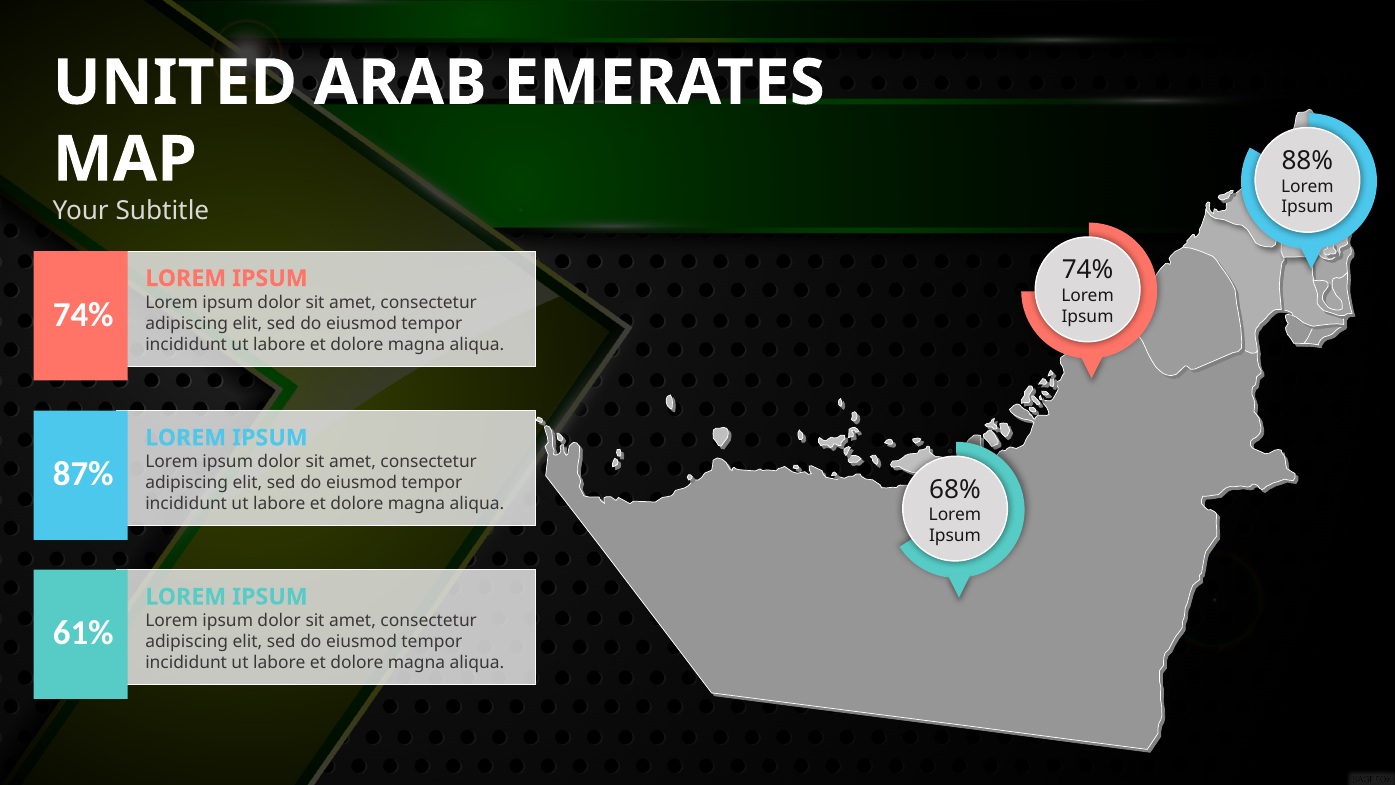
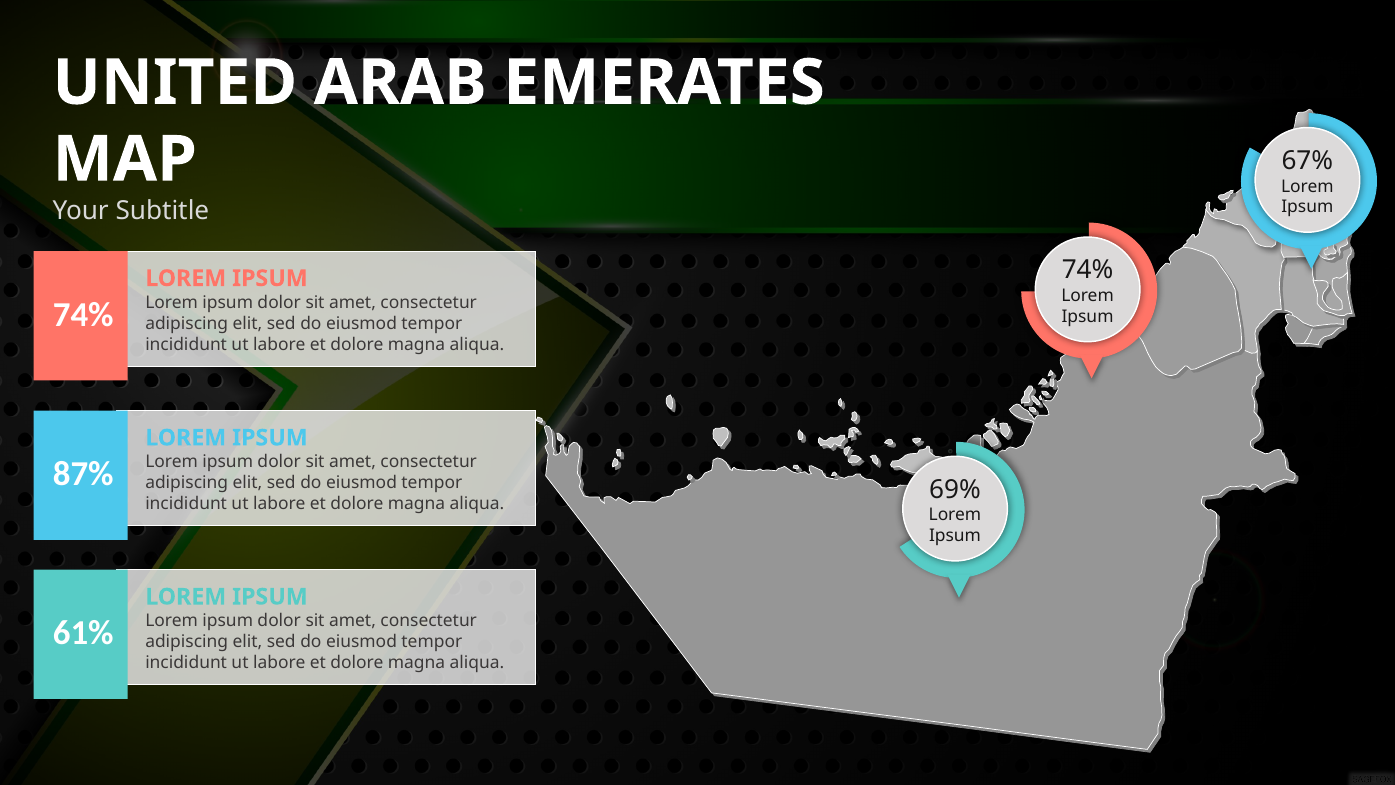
88%: 88% -> 67%
68%: 68% -> 69%
